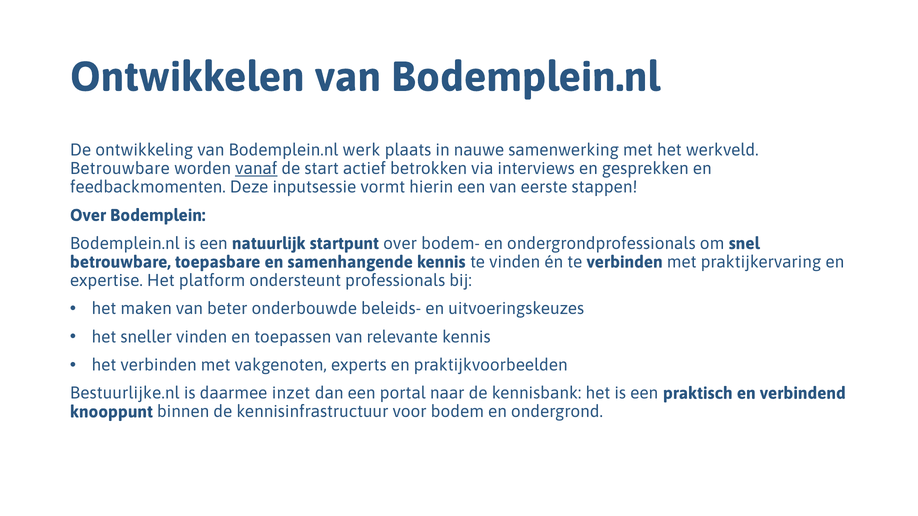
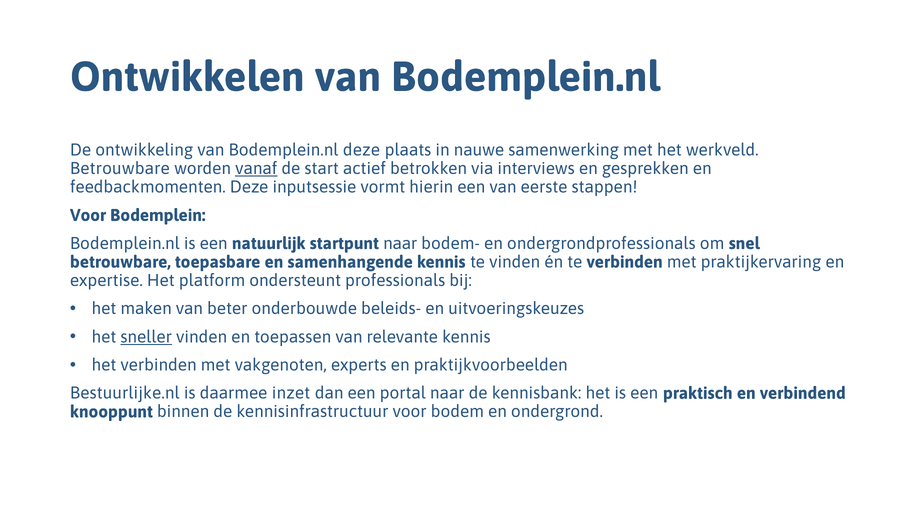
Bodemplein.nl werk: werk -> deze
Over at (88, 215): Over -> Voor
startpunt over: over -> naar
sneller underline: none -> present
